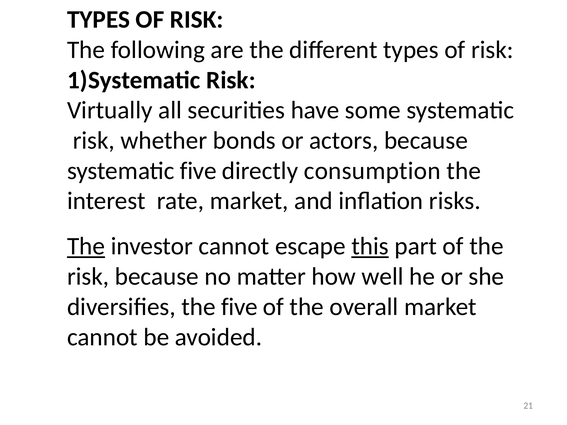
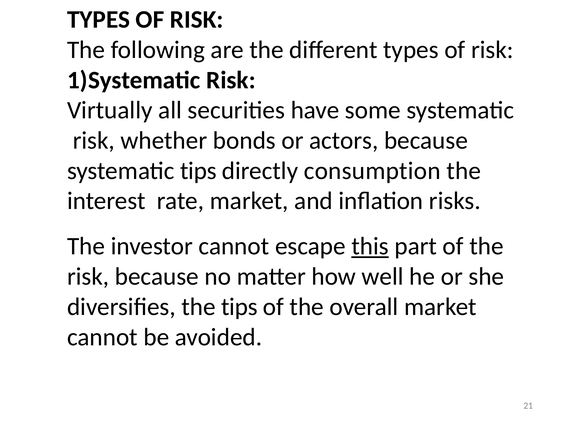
systematic five: five -> tips
The at (86, 246) underline: present -> none
the five: five -> tips
